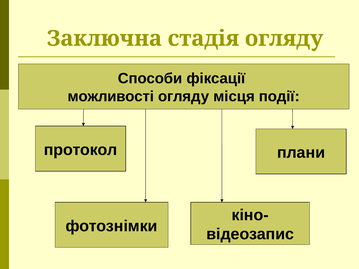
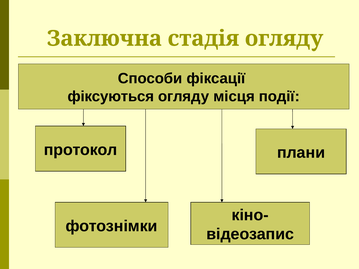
можливості: можливості -> фіксуються
